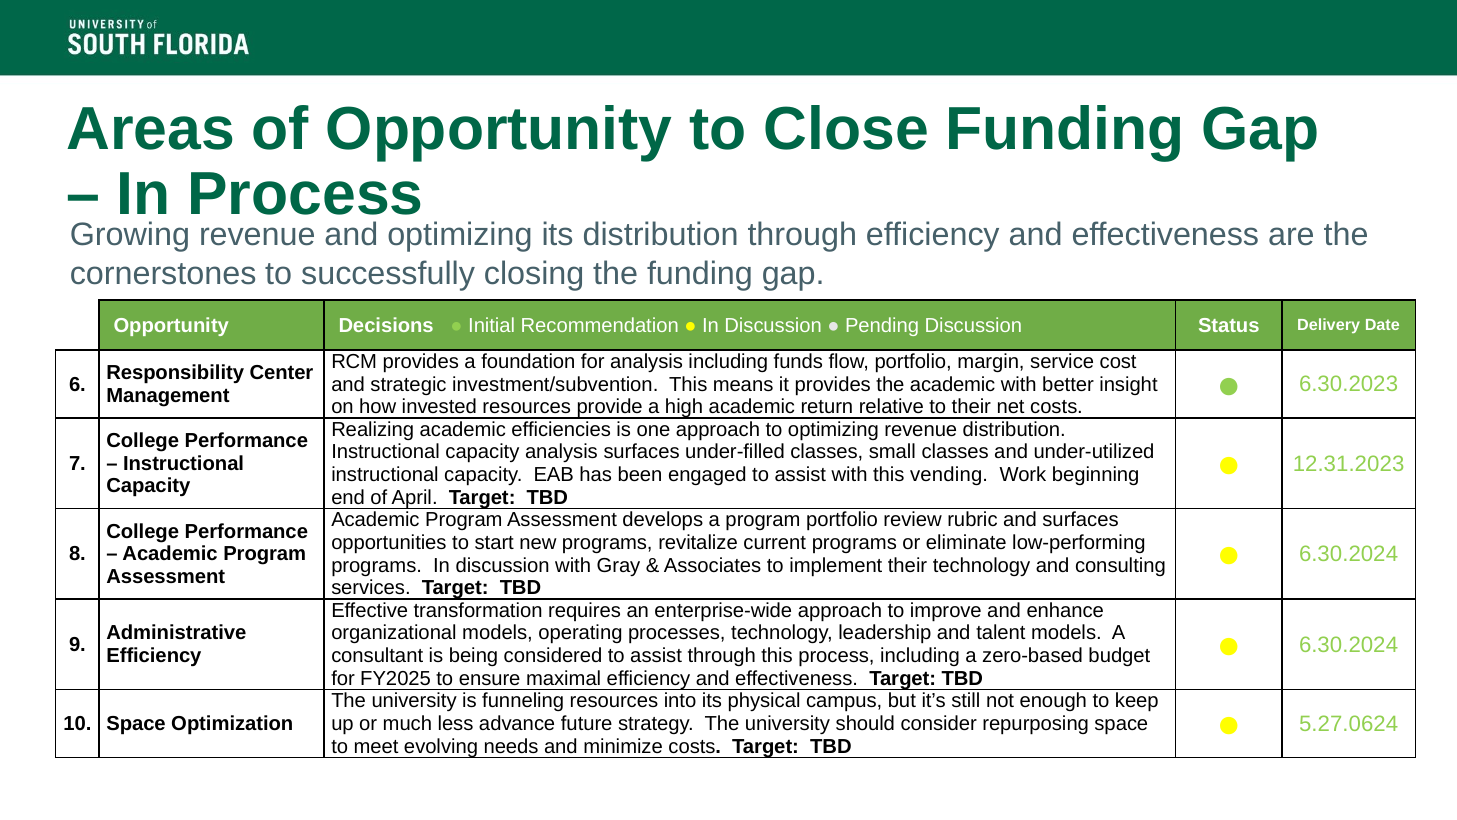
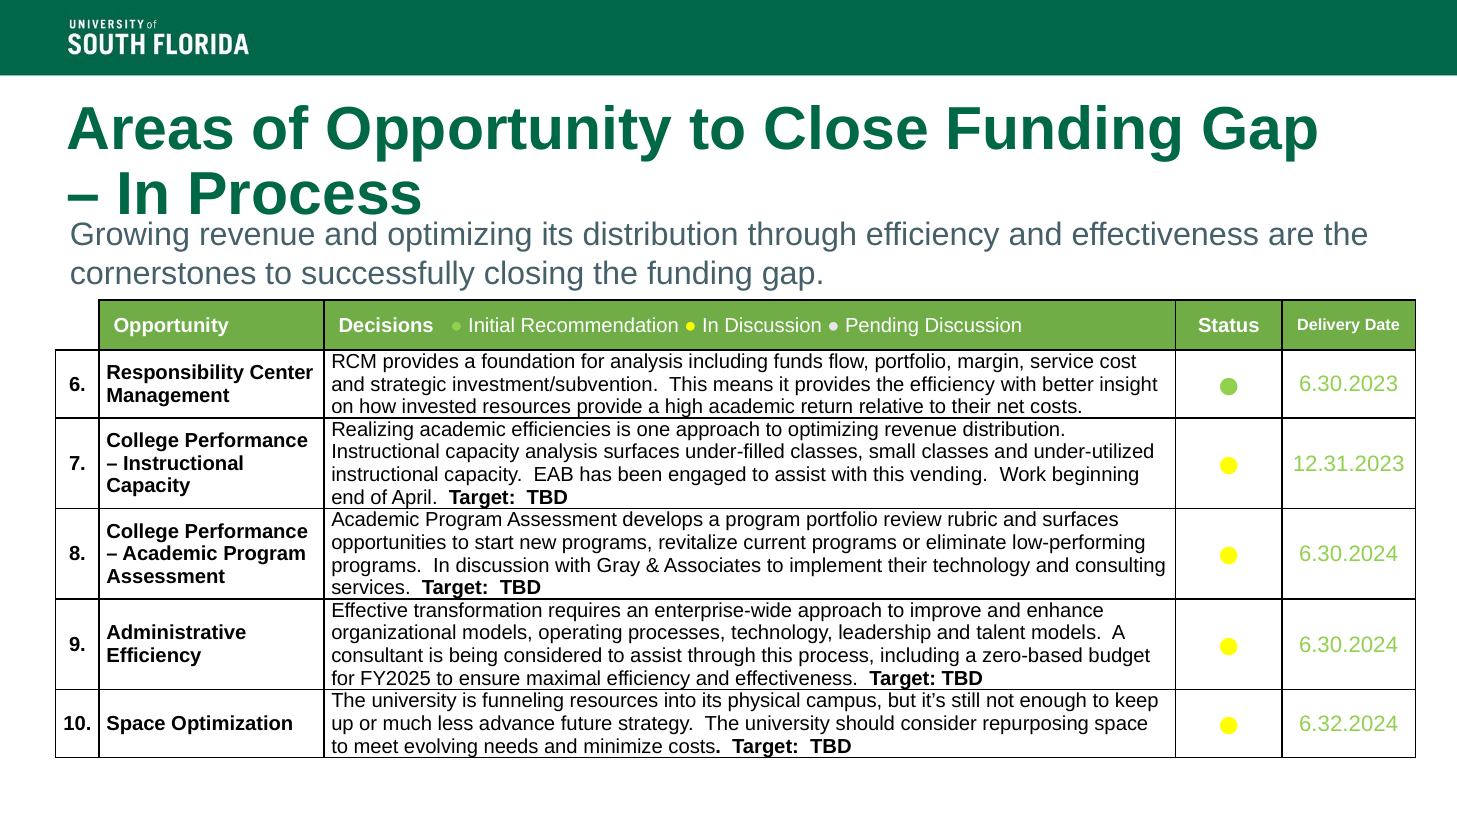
the academic: academic -> efficiency
5.27.0624: 5.27.0624 -> 6.32.2024
